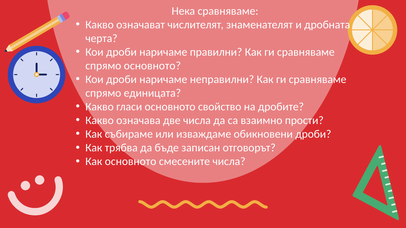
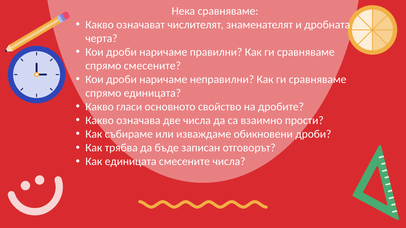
спрямо основното: основното -> смесените
Как основното: основното -> единицата
